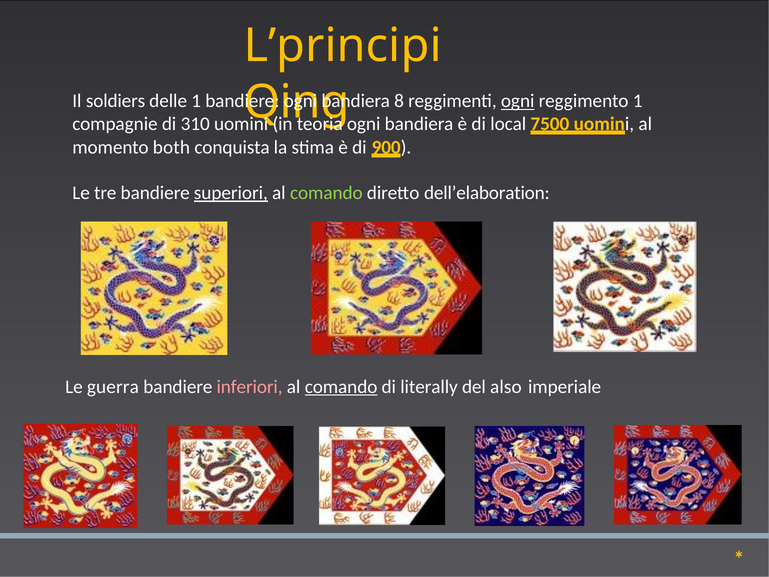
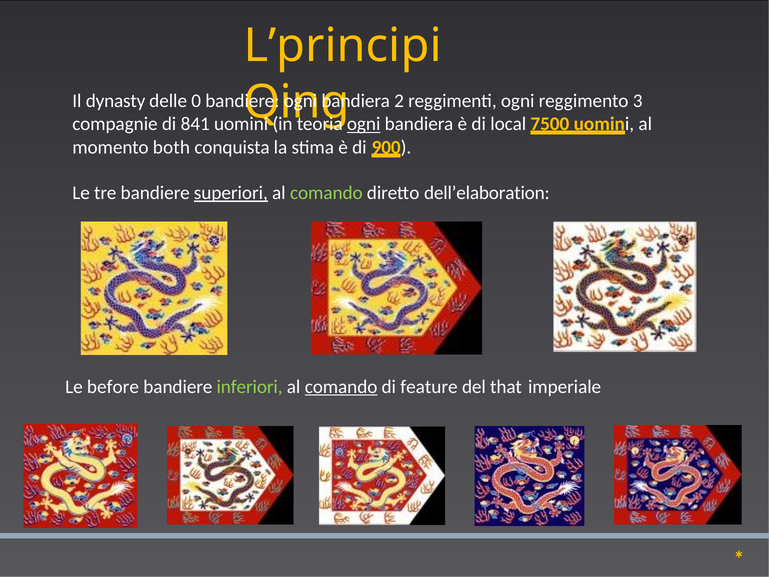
soldiers: soldiers -> dynasty
delle 1: 1 -> 0
8: 8 -> 2
ogni at (518, 101) underline: present -> none
reggimento 1: 1 -> 3
310: 310 -> 841
ogni at (364, 124) underline: none -> present
guerra: guerra -> before
inferiori colour: pink -> light green
literally: literally -> feature
also: also -> that
